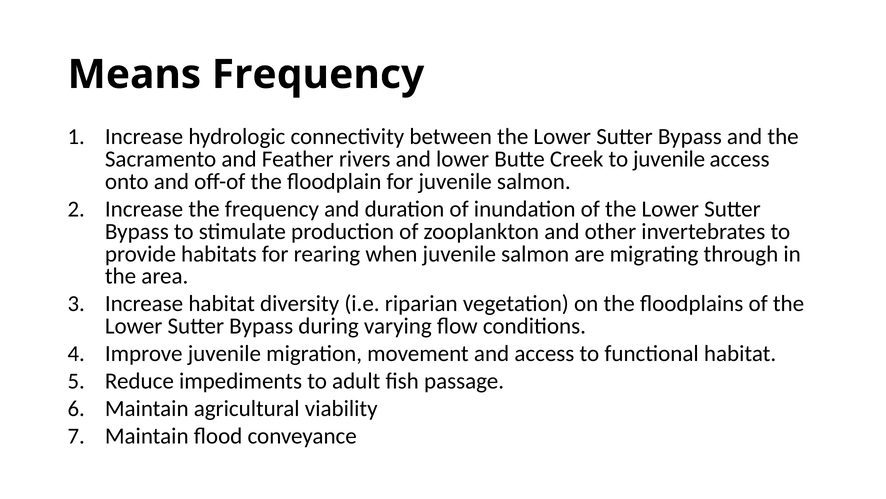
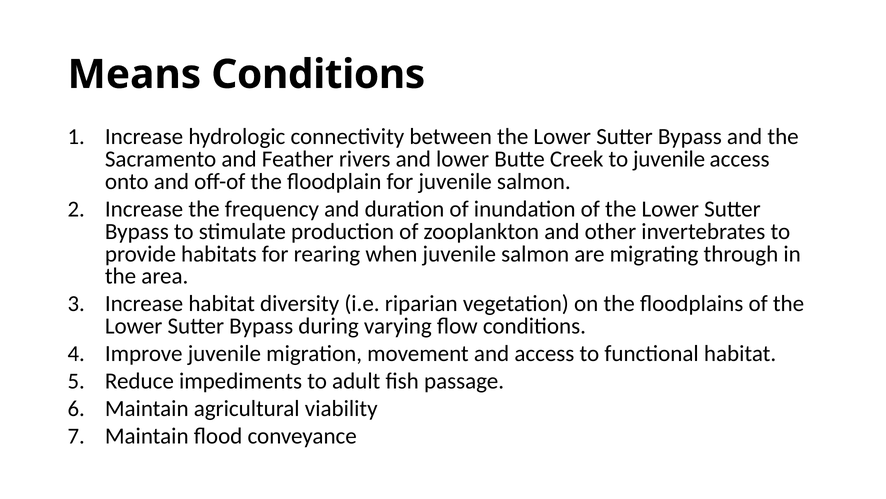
Means Frequency: Frequency -> Conditions
